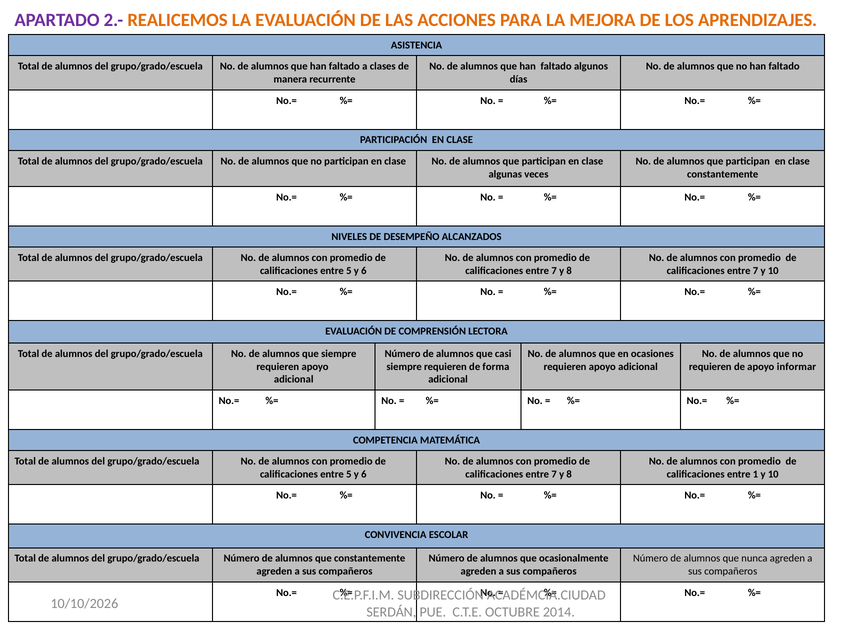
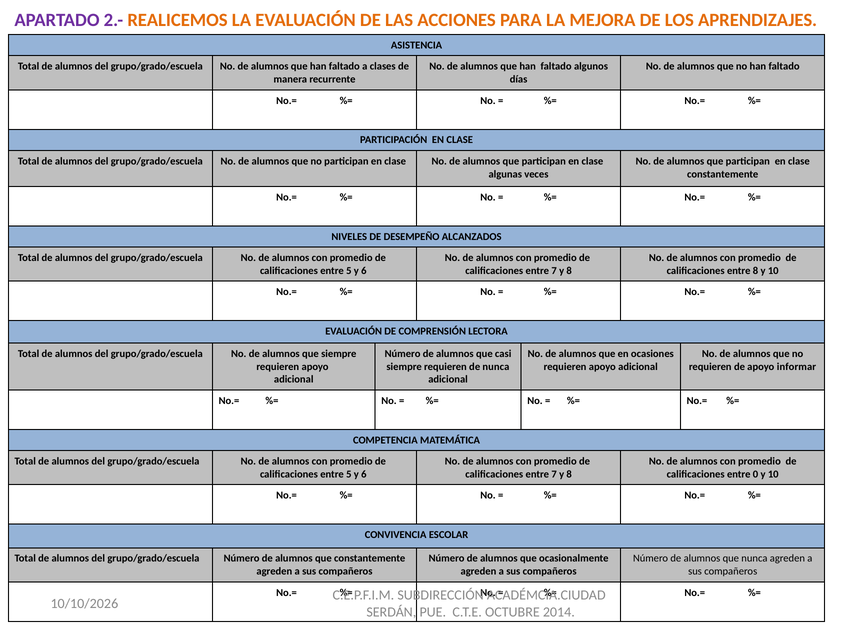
7 at (756, 271): 7 -> 8
de forma: forma -> nunca
1: 1 -> 0
